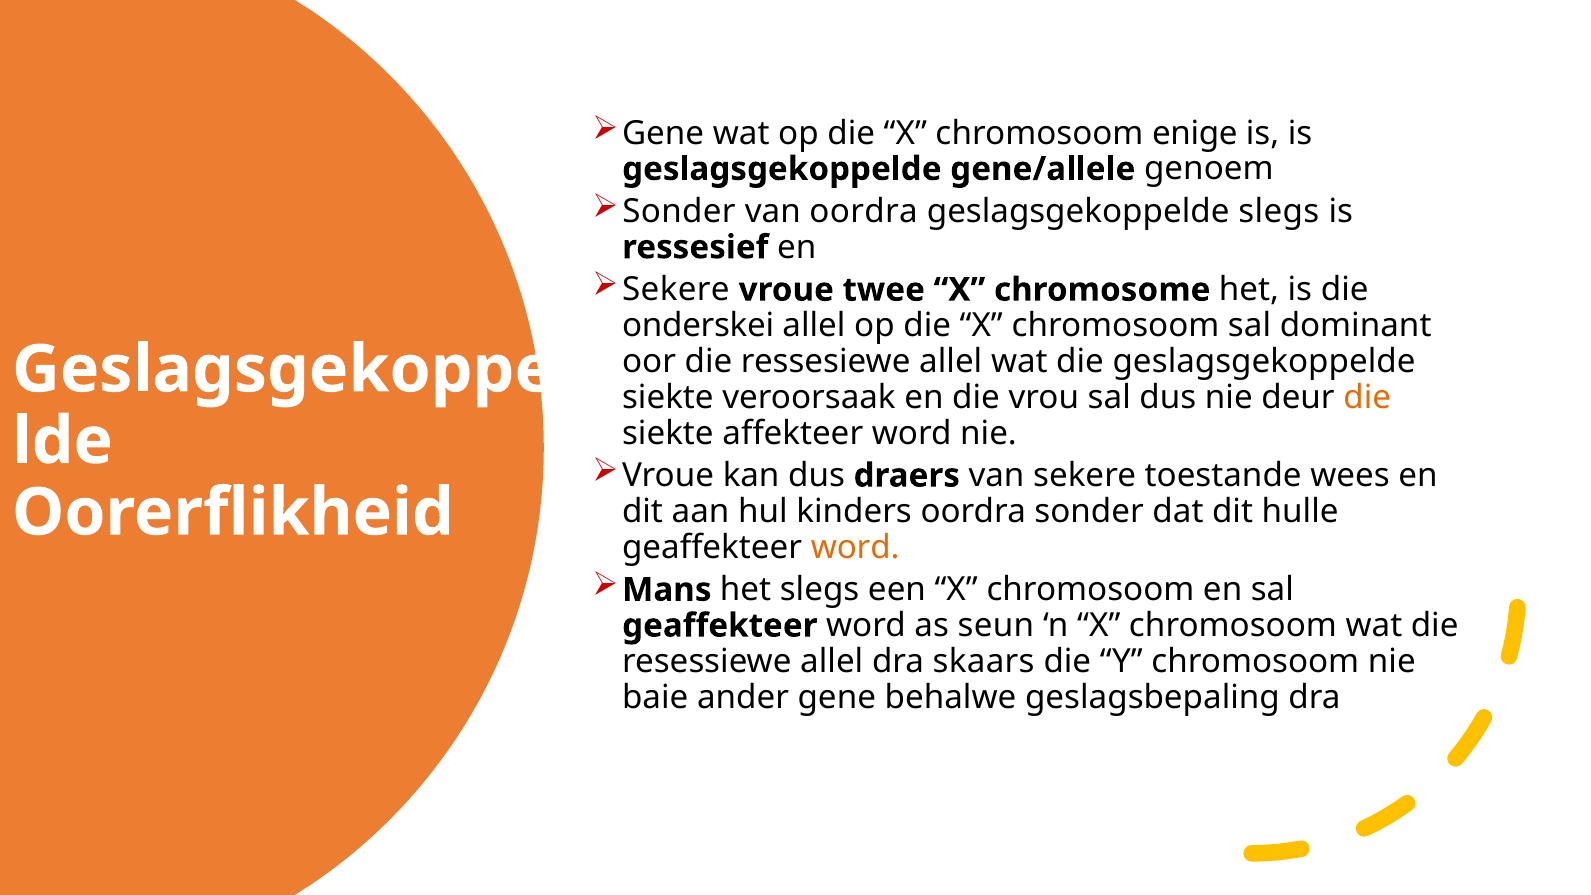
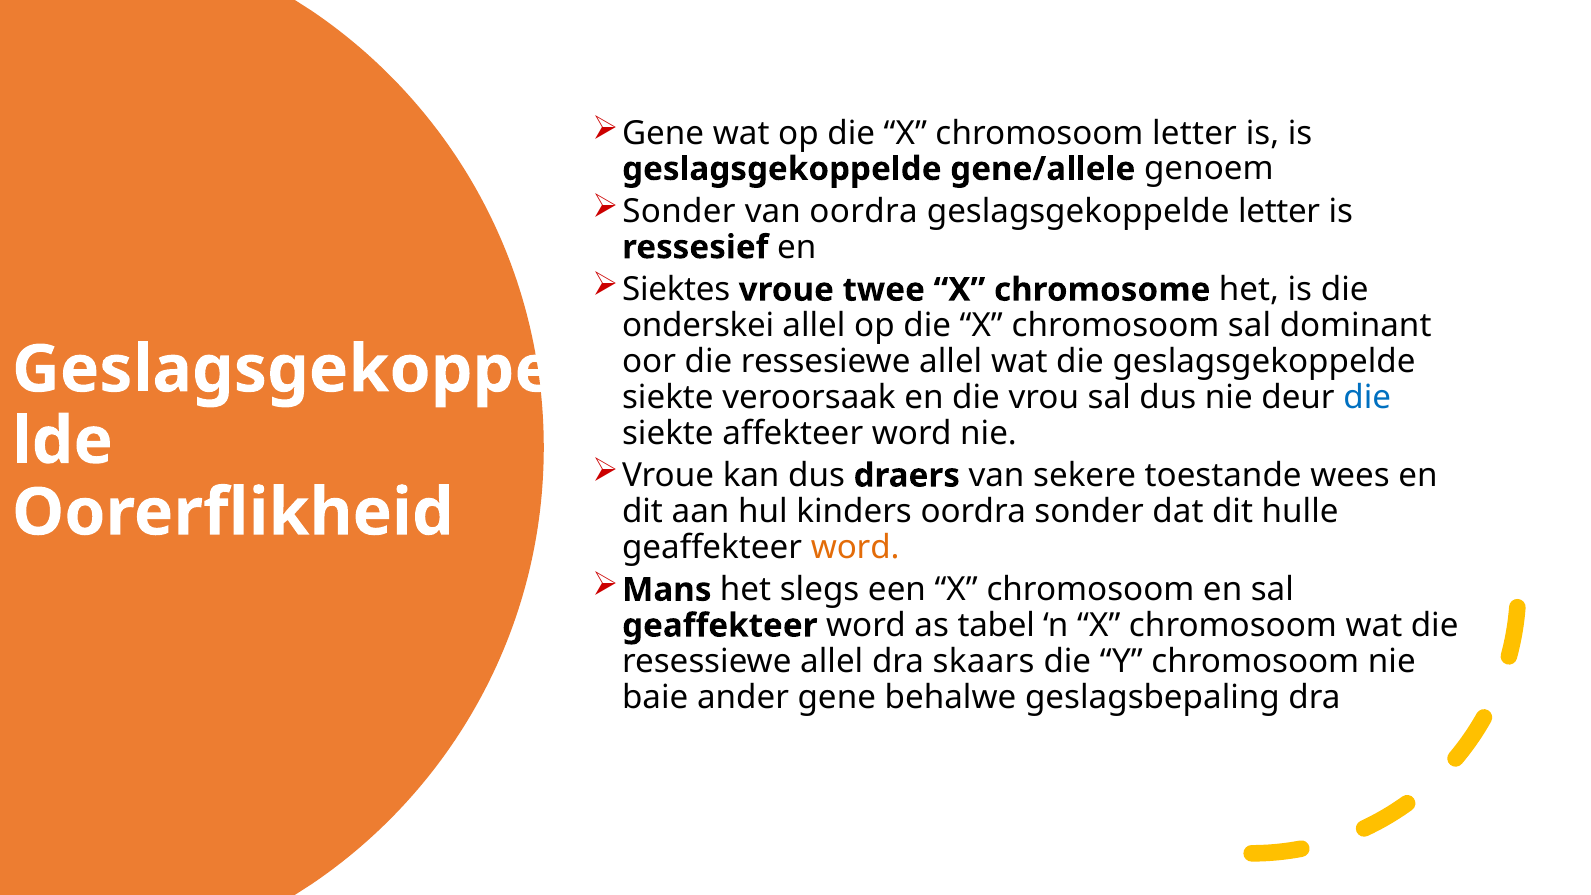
chromosoom enige: enige -> letter
geslagsgekoppelde slegs: slegs -> letter
Sekere at (676, 290): Sekere -> Siektes
die at (1367, 397) colour: orange -> blue
seun: seun -> tabel
